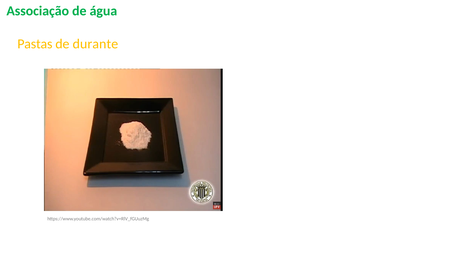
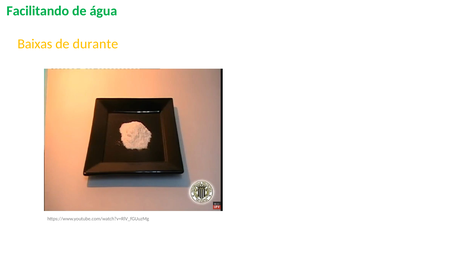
Associação: Associação -> Facilitando
Pastas: Pastas -> Baixas
